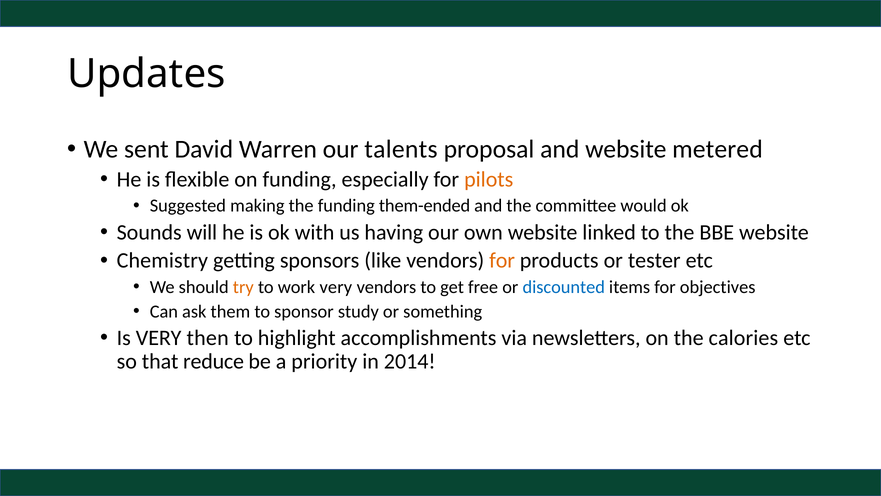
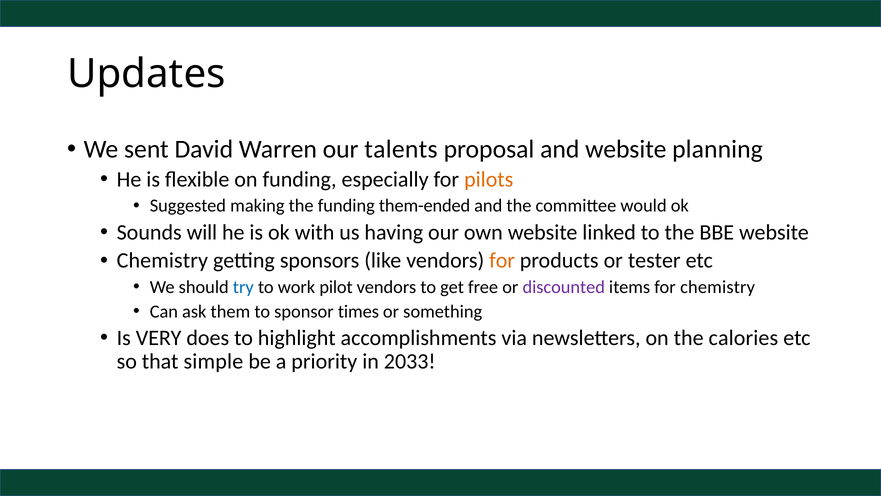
metered: metered -> planning
try colour: orange -> blue
work very: very -> pilot
discounted colour: blue -> purple
for objectives: objectives -> chemistry
study: study -> times
then: then -> does
reduce: reduce -> simple
2014: 2014 -> 2033
